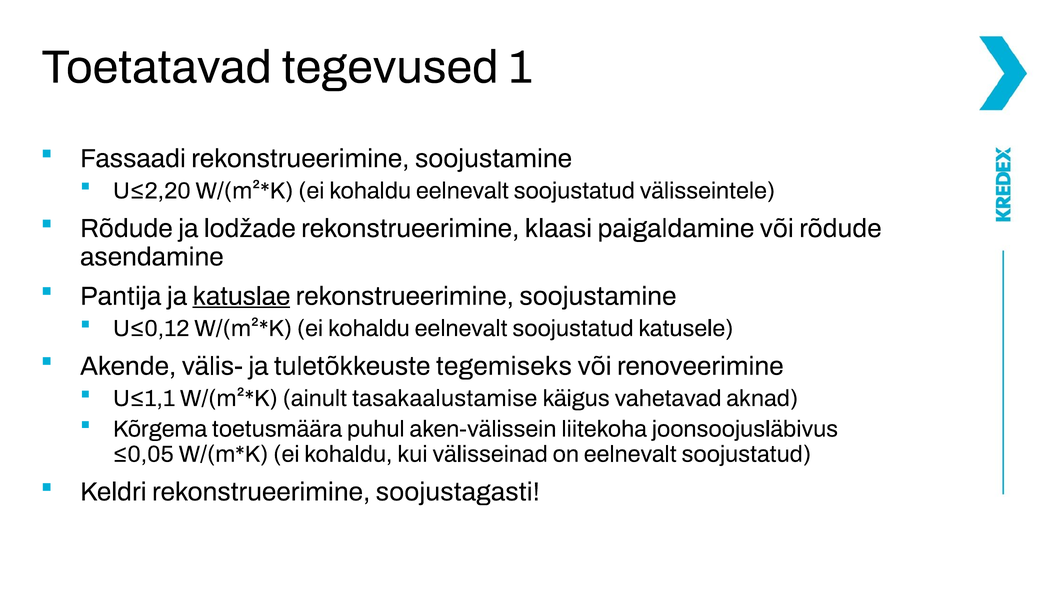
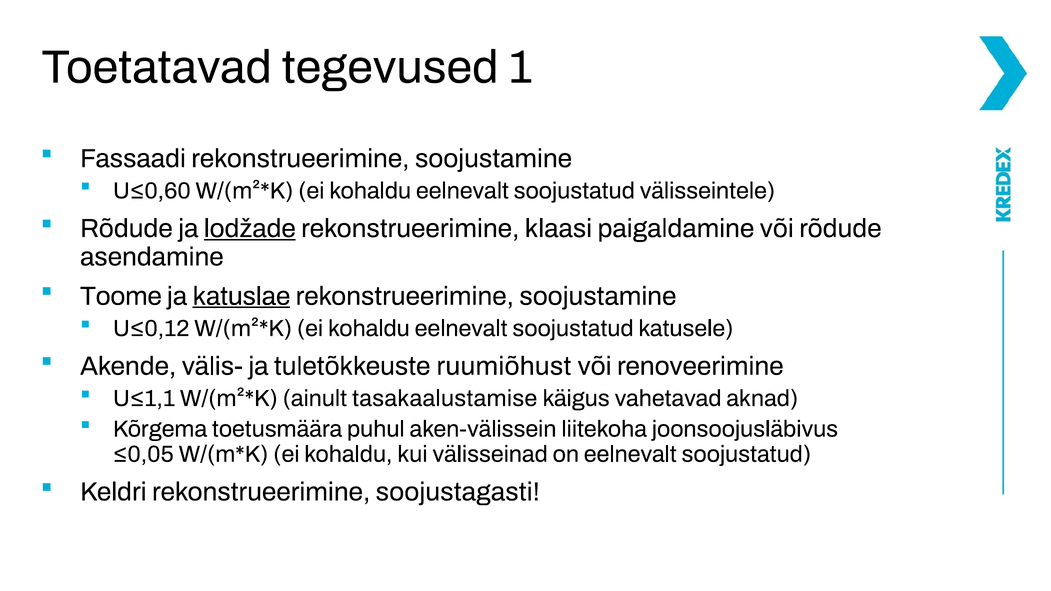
U≤2,20: U≤2,20 -> U≤0,60
lodžade underline: none -> present
Pantija: Pantija -> Toome
tegemiseks: tegemiseks -> ruumiõhust
